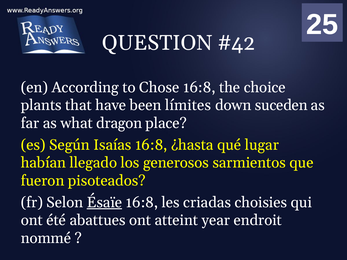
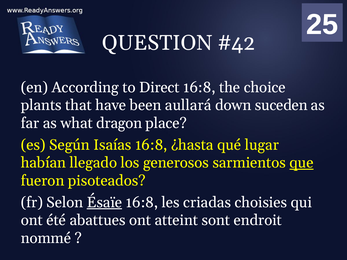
Chose: Chose -> Direct
límites: límites -> aullará
que underline: none -> present
year: year -> sont
